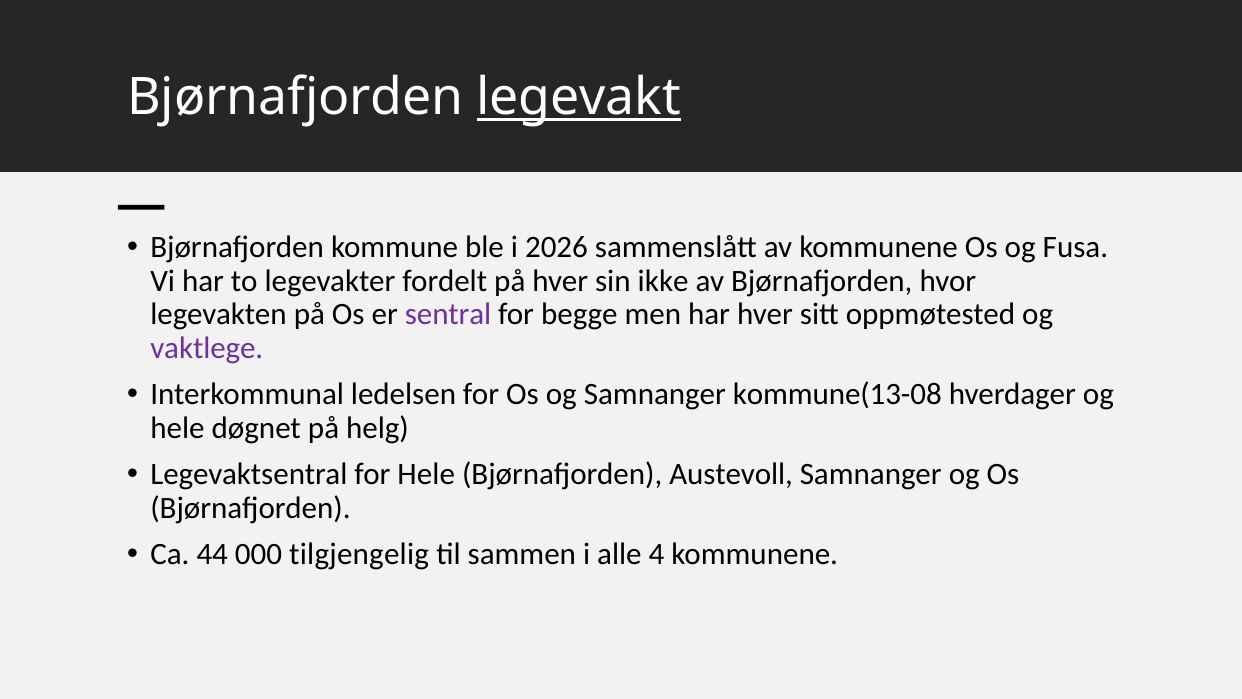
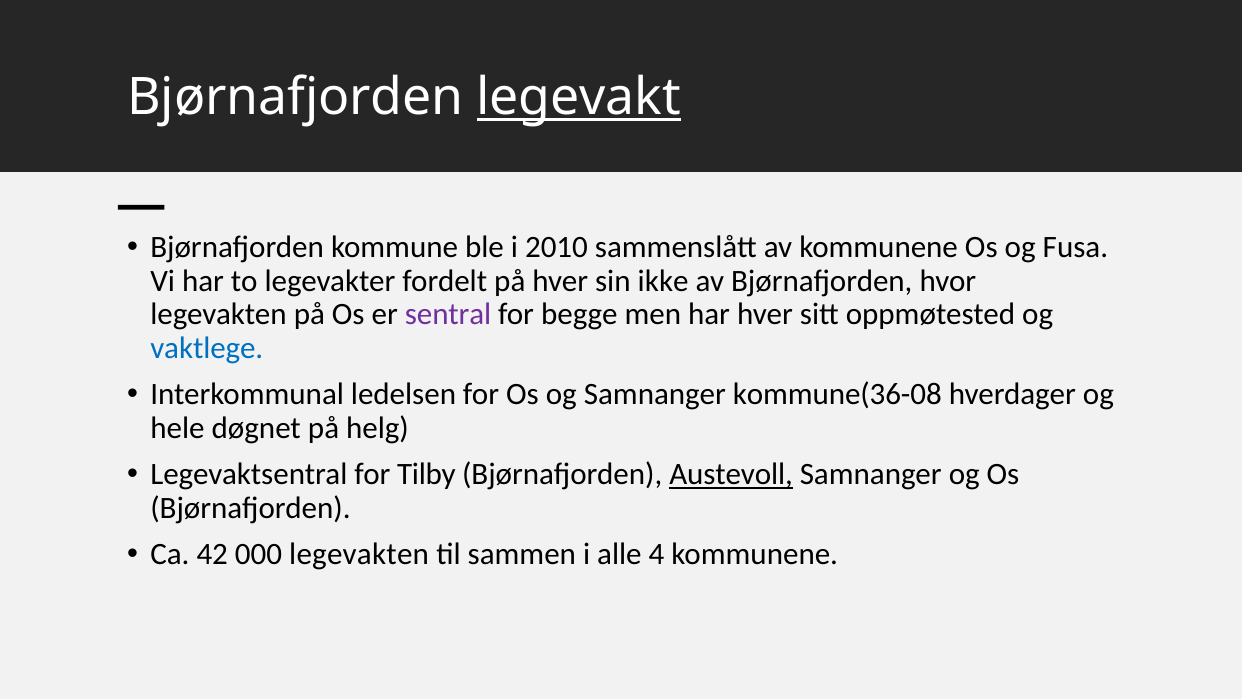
2026: 2026 -> 2010
vaktlege colour: purple -> blue
kommune(13-08: kommune(13-08 -> kommune(36-08
for Hele: Hele -> Tilby
Austevoll underline: none -> present
44: 44 -> 42
000 tilgjengelig: tilgjengelig -> legevakten
